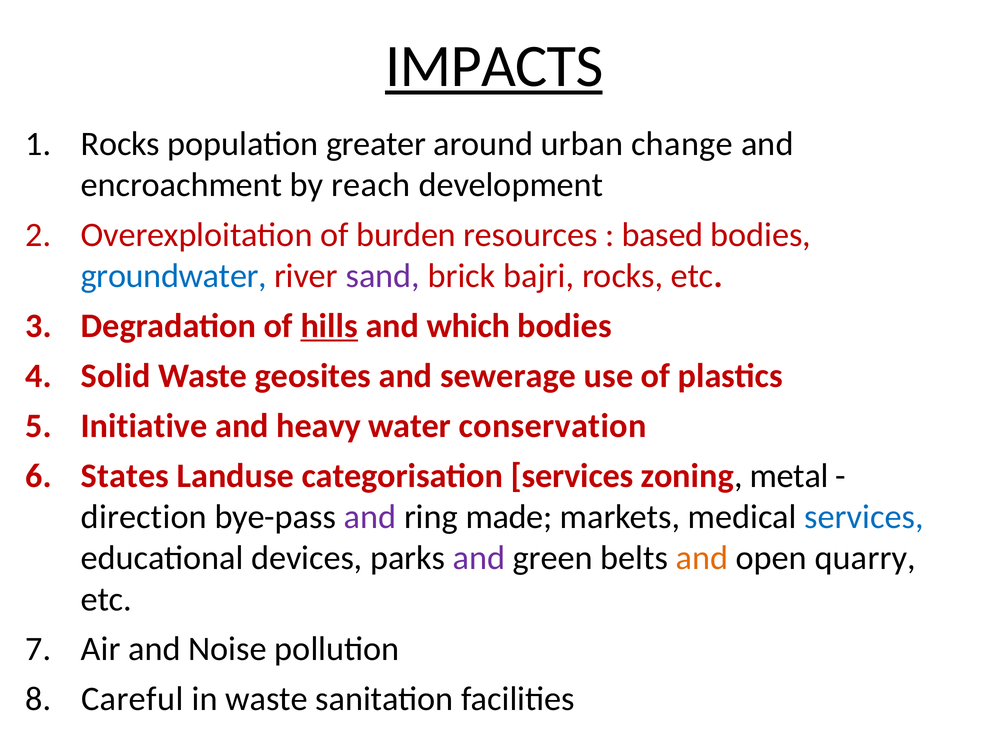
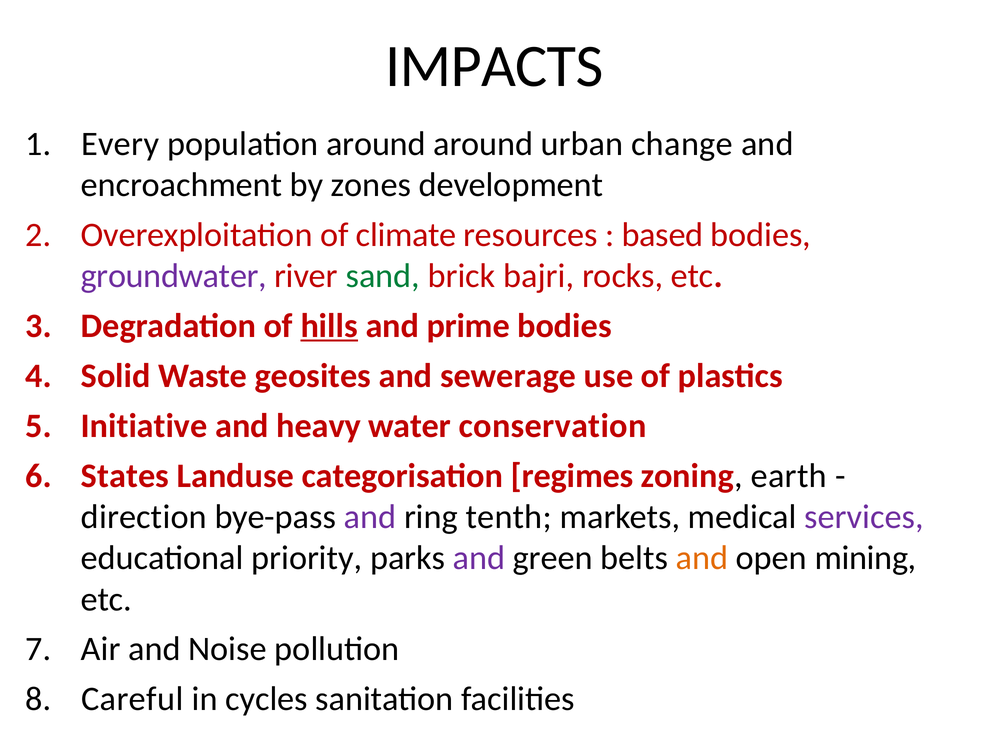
IMPACTS underline: present -> none
Rocks at (120, 144): Rocks -> Every
population greater: greater -> around
reach: reach -> zones
burden: burden -> climate
groundwater colour: blue -> purple
sand colour: purple -> green
which: which -> prime
categorisation services: services -> regimes
metal: metal -> earth
made: made -> tenth
services at (864, 517) colour: blue -> purple
devices: devices -> priority
quarry: quarry -> mining
in waste: waste -> cycles
